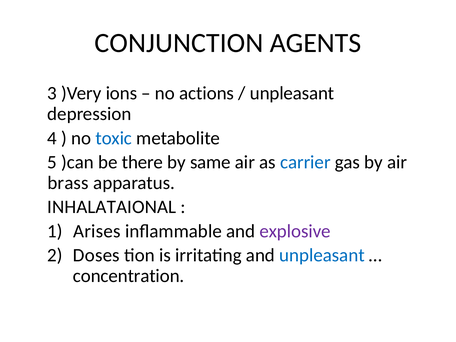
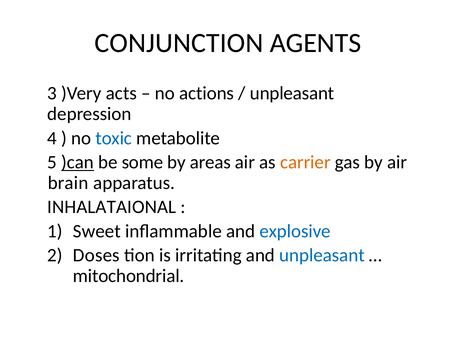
ions: ions -> acts
)can underline: none -> present
there: there -> some
same: same -> areas
carrier colour: blue -> orange
brass: brass -> brain
Arises: Arises -> Sweet
explosive colour: purple -> blue
concentration: concentration -> mitochondrial
